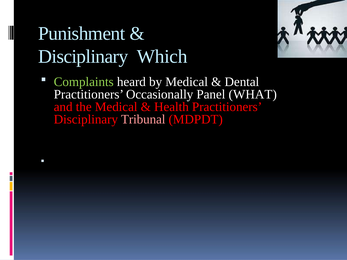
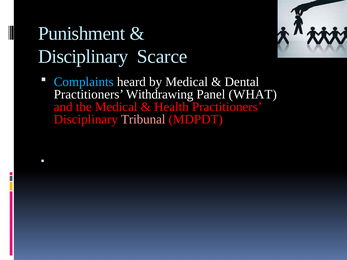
Which: Which -> Scarce
Complaints colour: light green -> light blue
Occasionally: Occasionally -> Withdrawing
